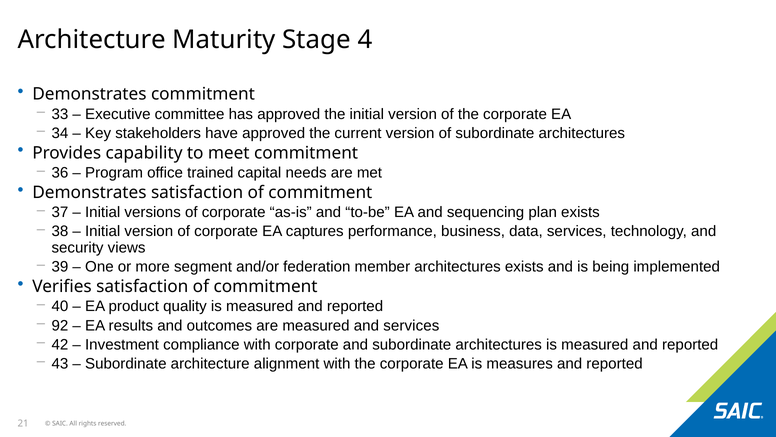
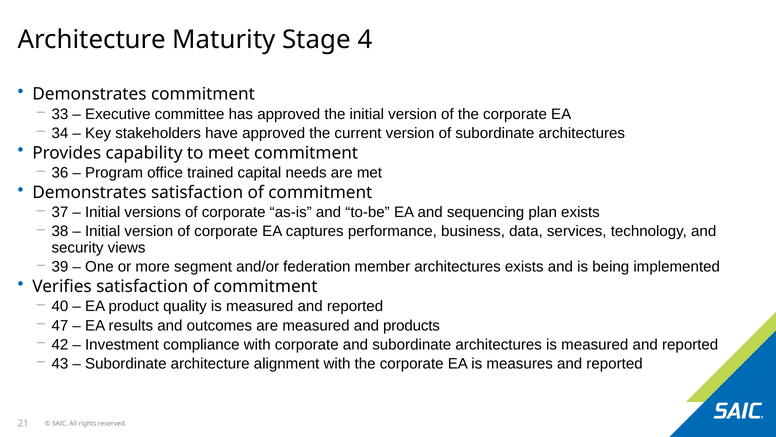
92: 92 -> 47
and services: services -> products
